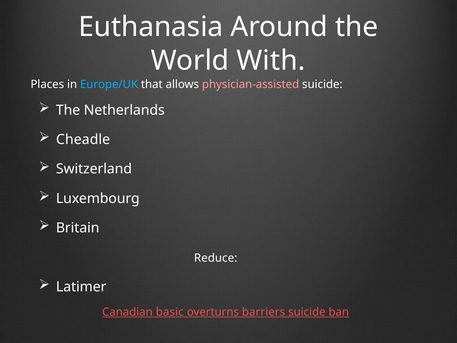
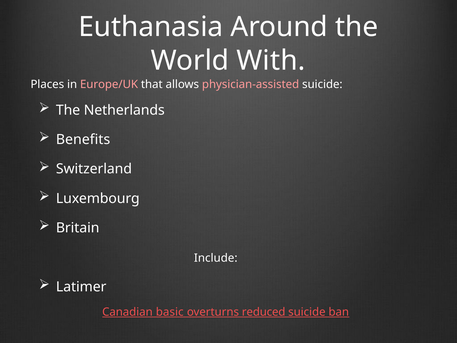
Europe/UK colour: light blue -> pink
Cheadle: Cheadle -> Benefits
Reduce: Reduce -> Include
barriers: barriers -> reduced
